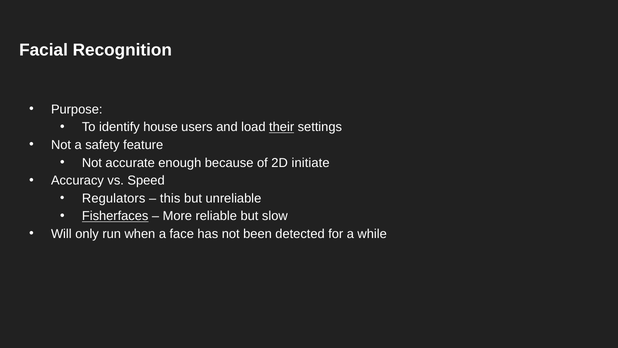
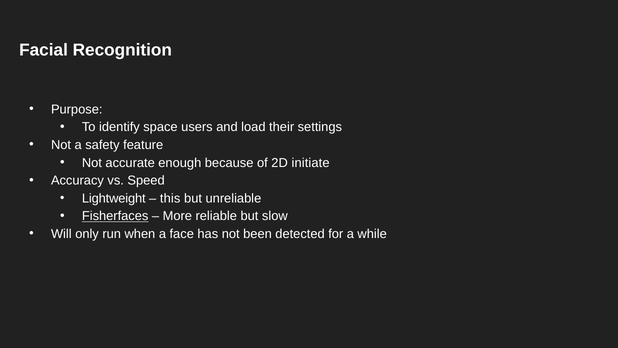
house: house -> space
their underline: present -> none
Regulators: Regulators -> Lightweight
